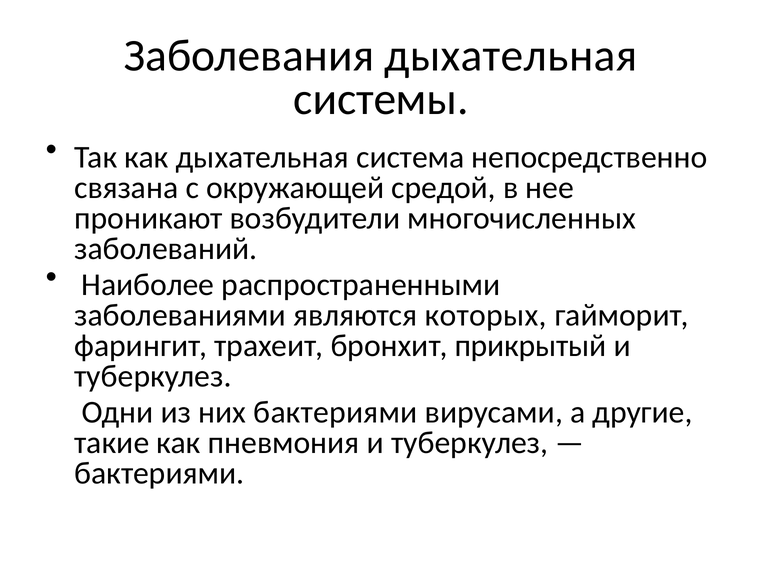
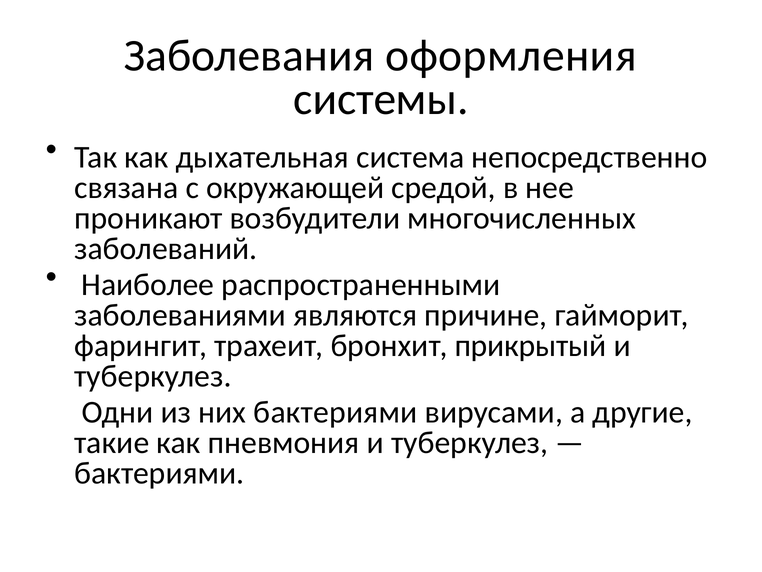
Заболевания дыхательная: дыхательная -> оформления
которых: которых -> причине
